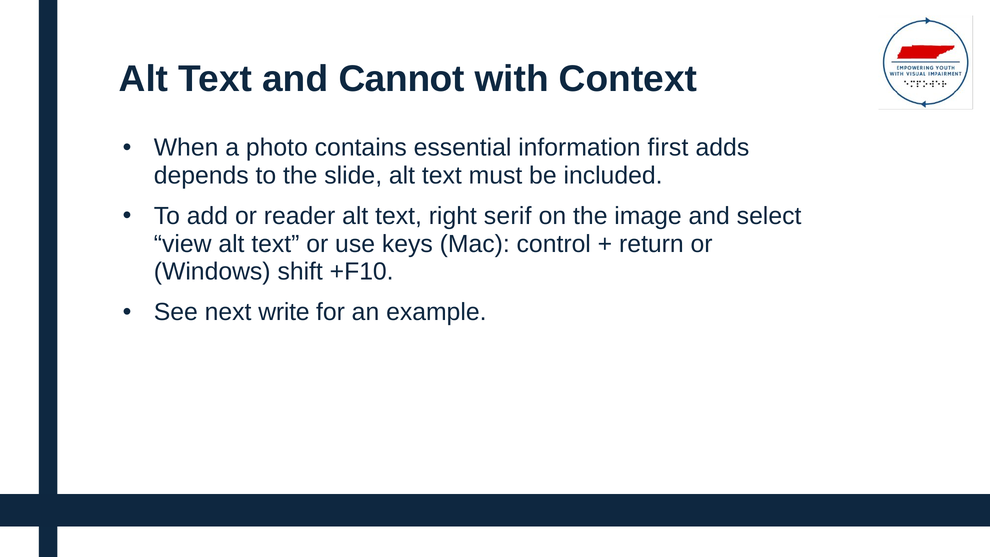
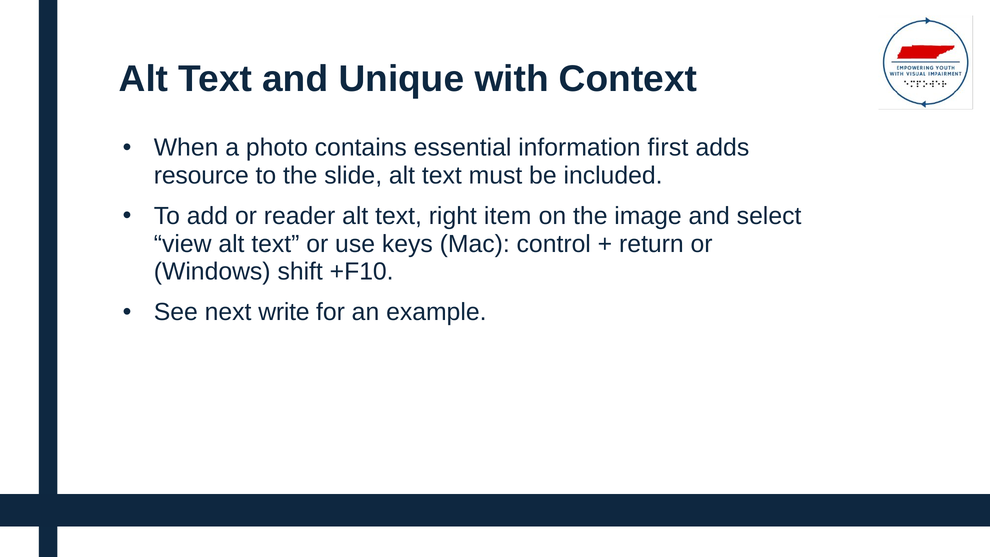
Cannot: Cannot -> Unique
depends: depends -> resource
serif: serif -> item
